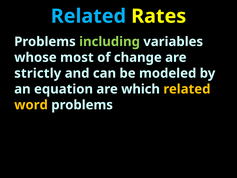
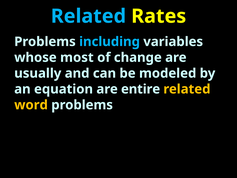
including colour: light green -> light blue
strictly: strictly -> usually
which: which -> entire
